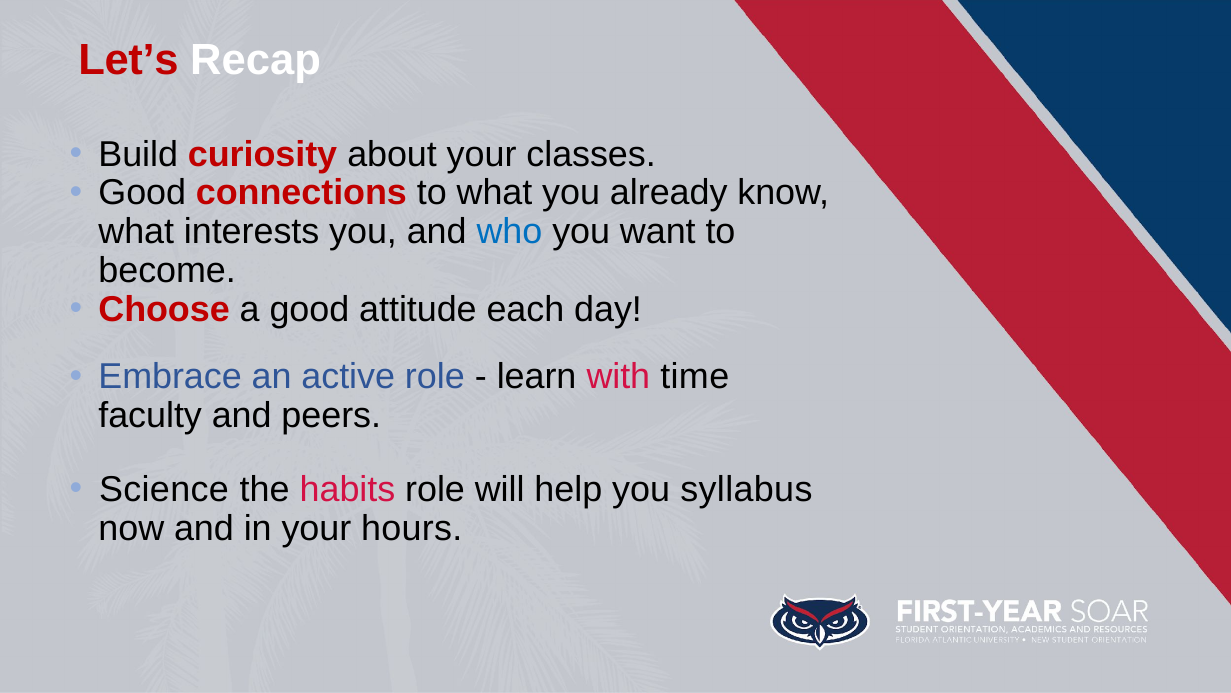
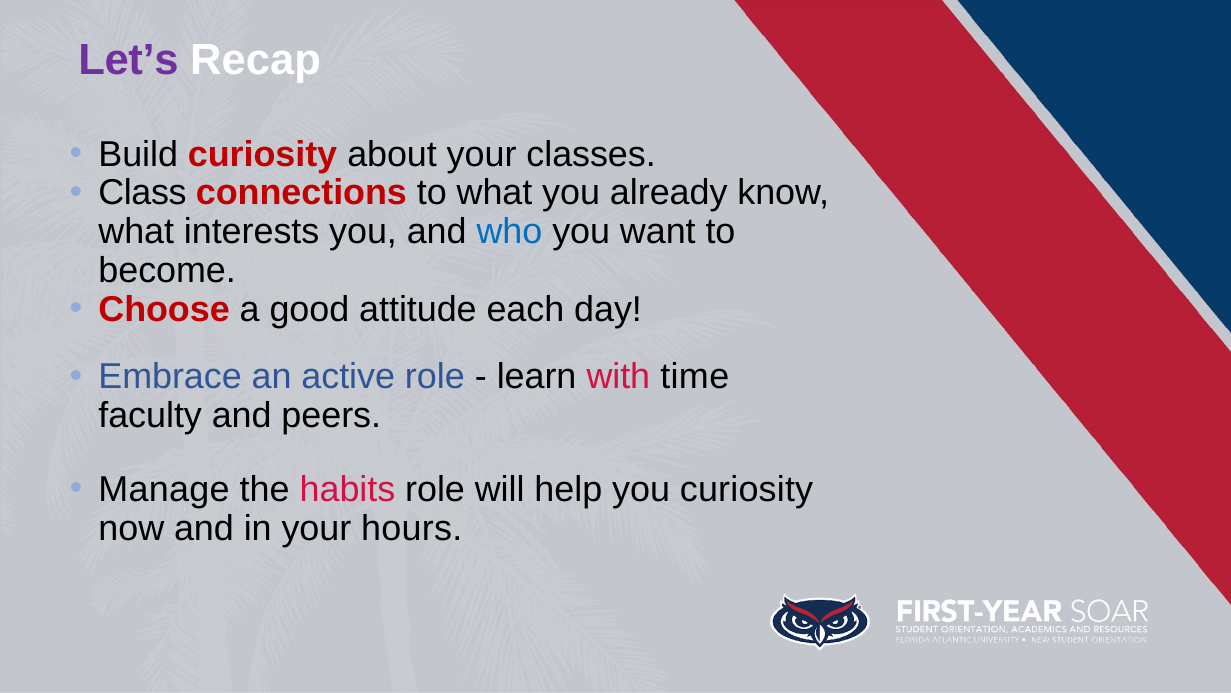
Let’s colour: red -> purple
Good at (142, 193): Good -> Class
Science: Science -> Manage
you syllabus: syllabus -> curiosity
